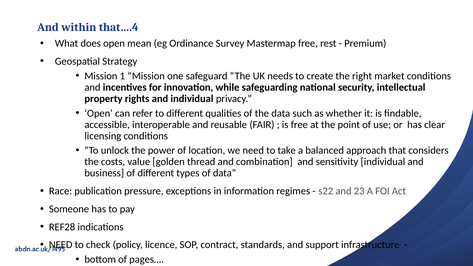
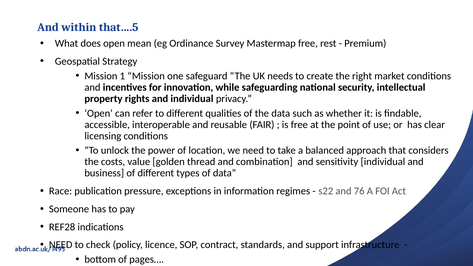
that….4: that….4 -> that….5
23: 23 -> 76
